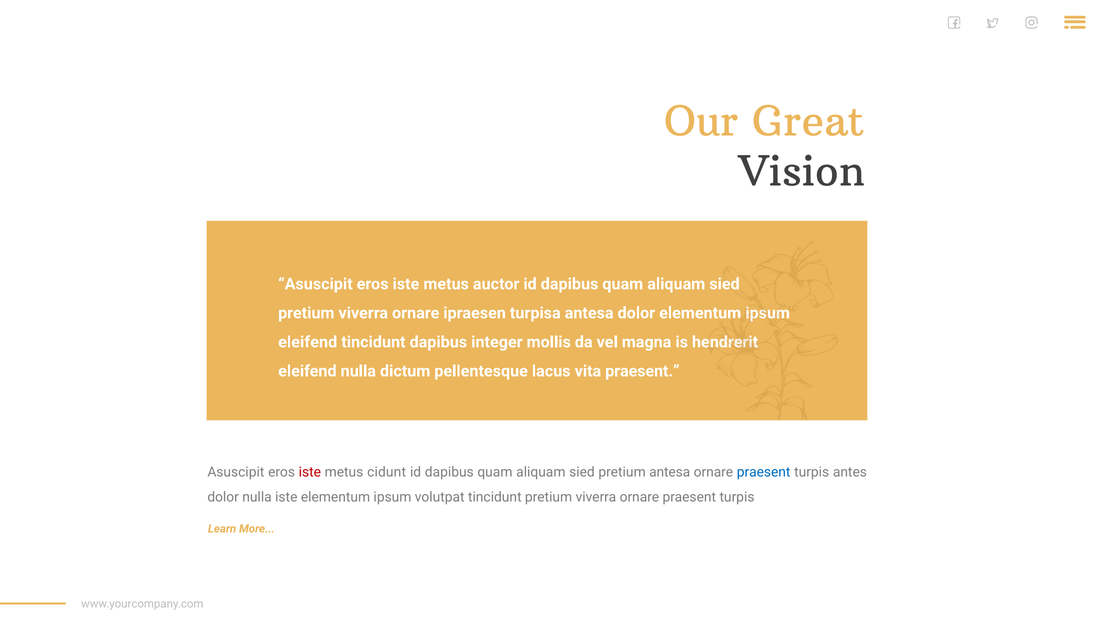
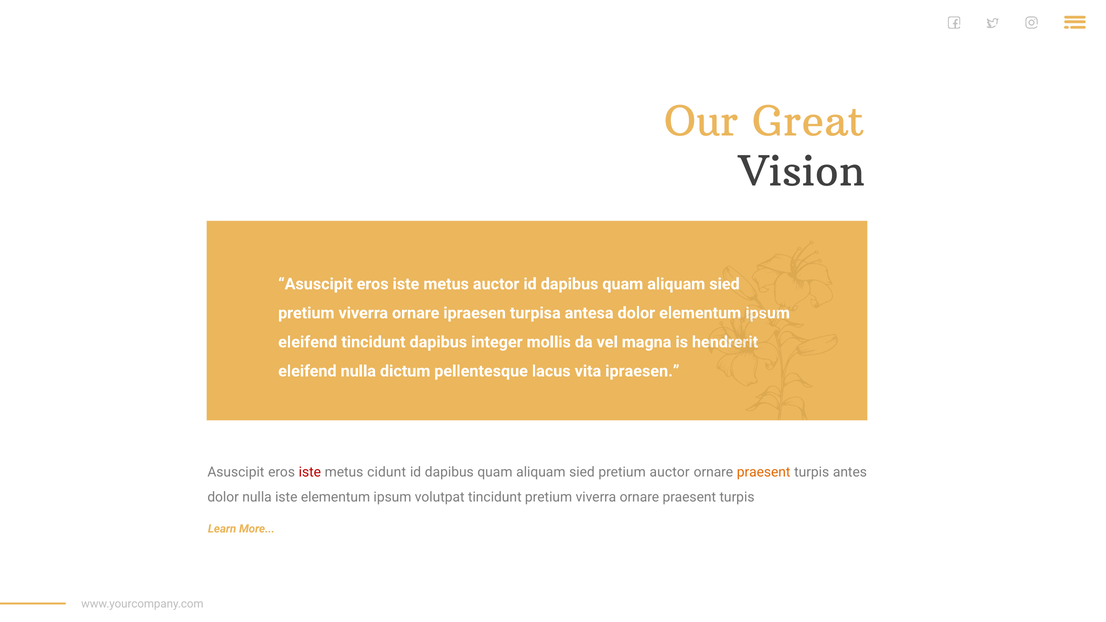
vita praesent: praesent -> ipraesen
pretium antesa: antesa -> auctor
praesent at (764, 472) colour: blue -> orange
